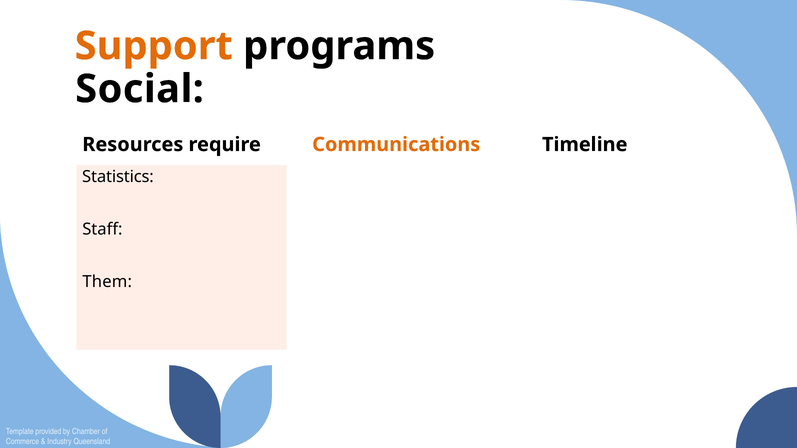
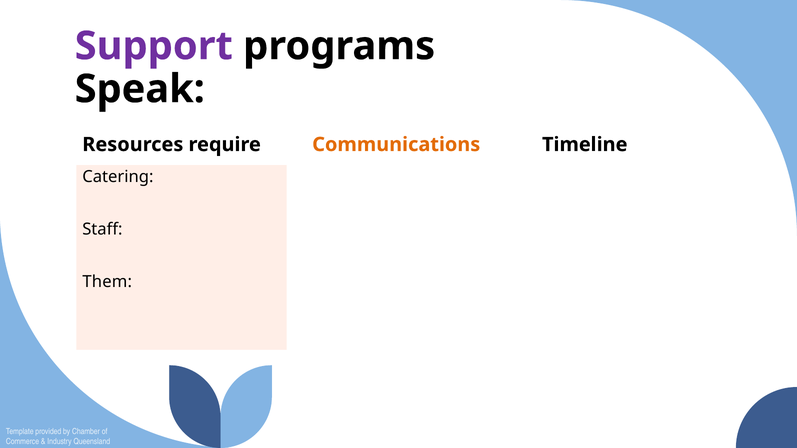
Support colour: orange -> purple
Social: Social -> Speak
Statistics: Statistics -> Catering
